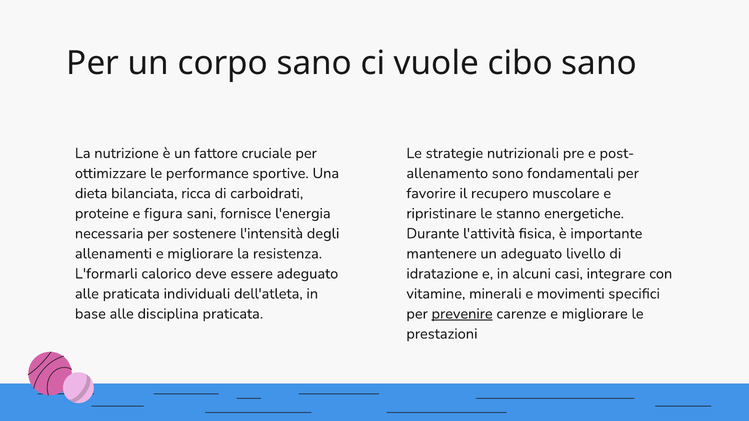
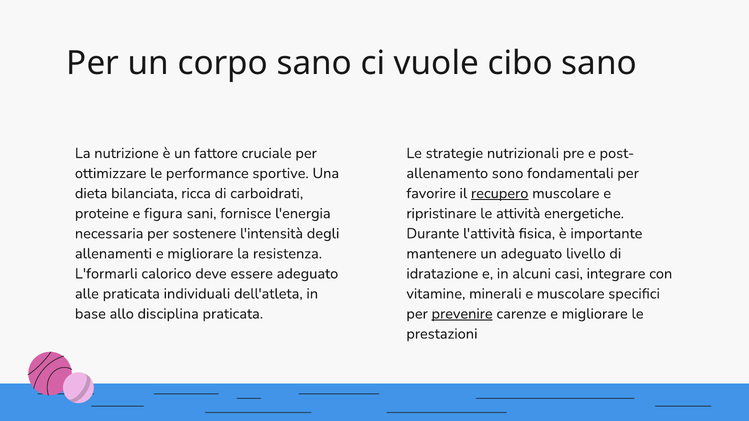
recupero underline: none -> present
stanno: stanno -> attività
e movimenti: movimenti -> muscolare
base alle: alle -> allo
